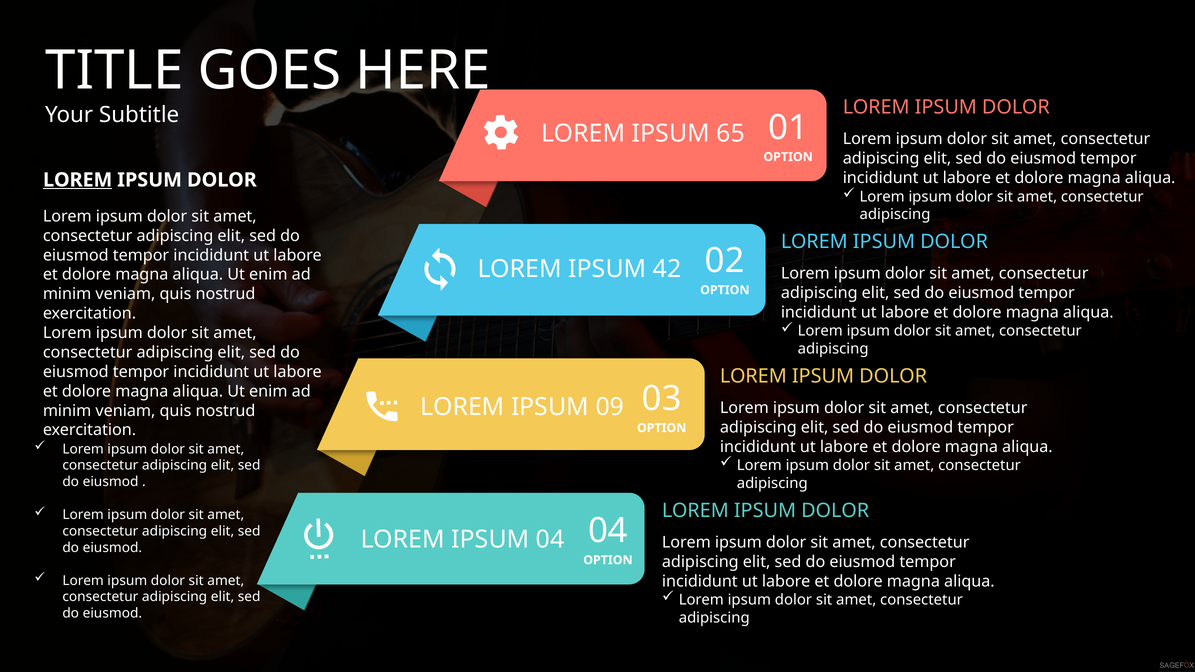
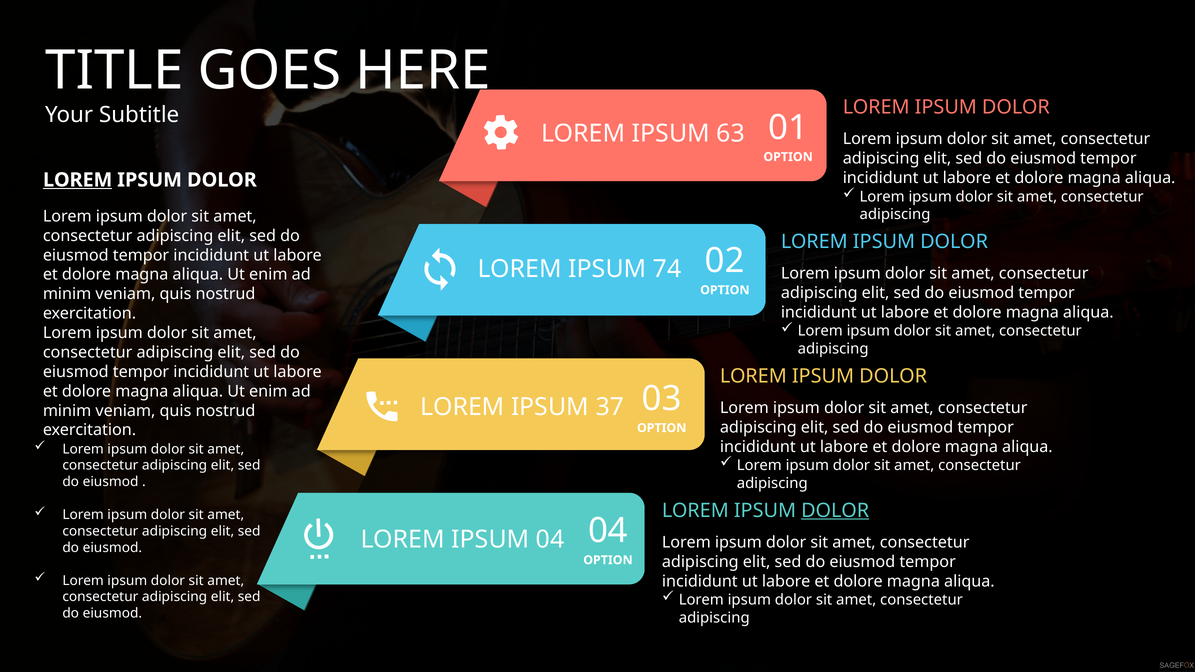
65: 65 -> 63
42: 42 -> 74
09: 09 -> 37
DOLOR at (835, 511) underline: none -> present
